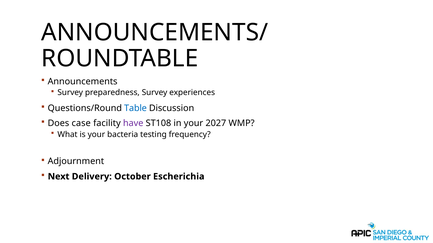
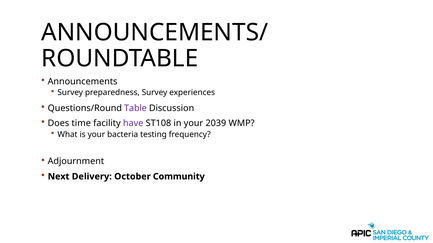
Table colour: blue -> purple
case: case -> time
2027: 2027 -> 2039
Escherichia: Escherichia -> Community
